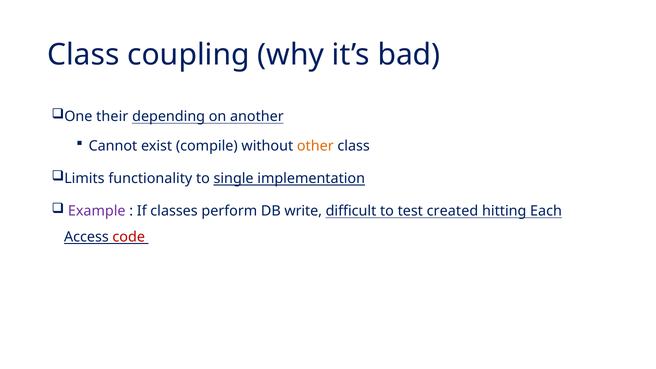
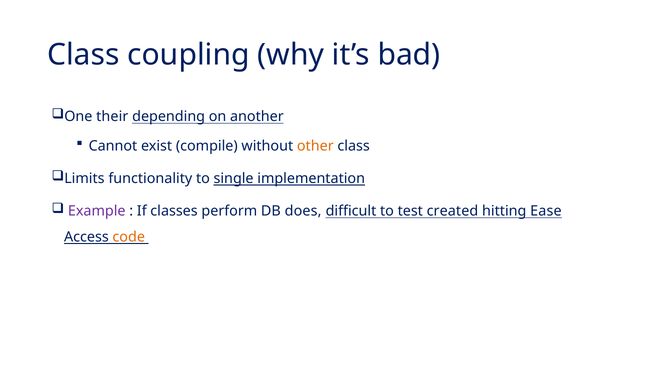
write: write -> does
Each: Each -> Ease
code colour: red -> orange
